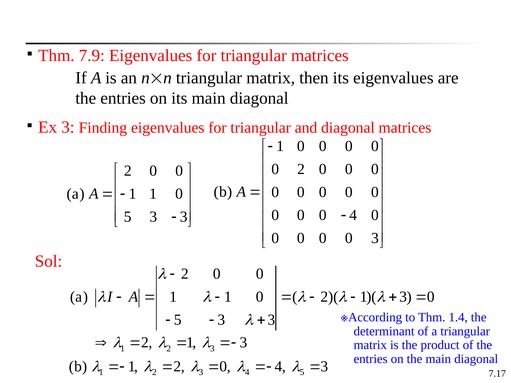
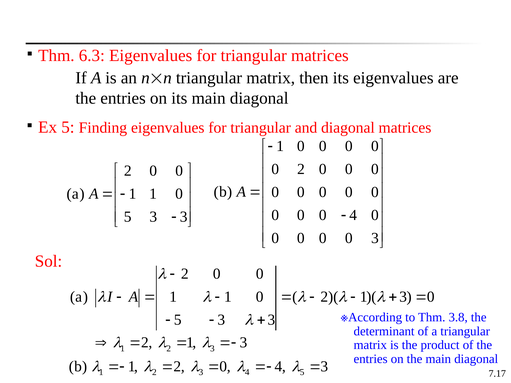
7.9: 7.9 -> 6.3
Ex 3: 3 -> 5
1.4: 1.4 -> 3.8
